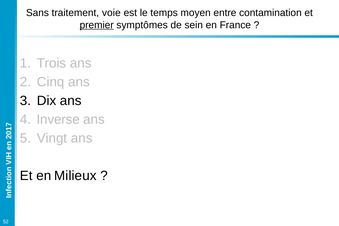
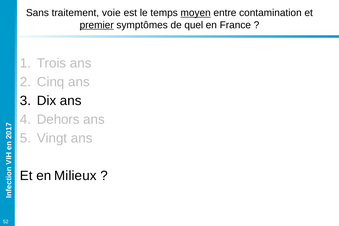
moyen underline: none -> present
sein: sein -> quel
Inverse: Inverse -> Dehors
